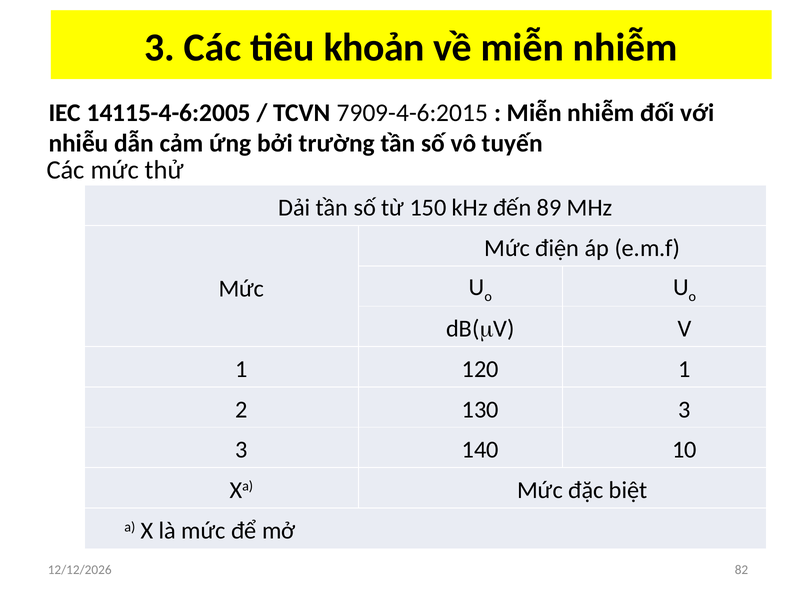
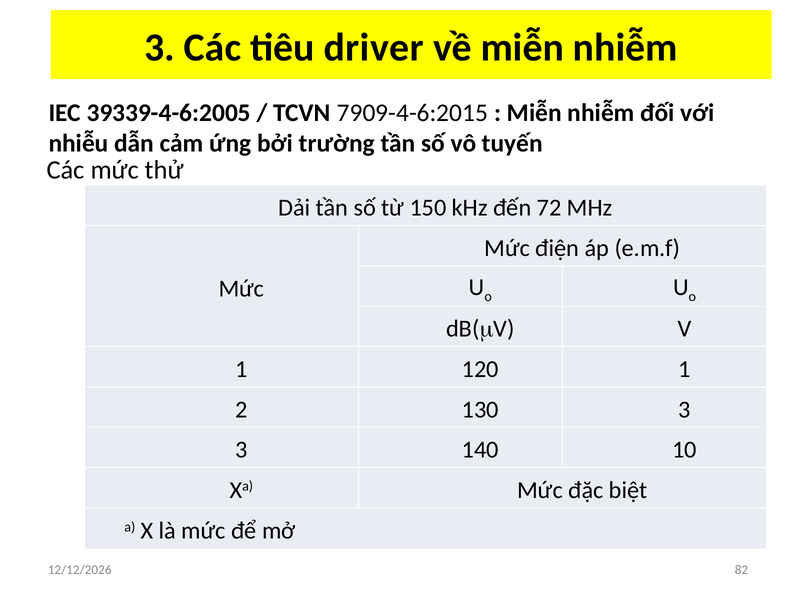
khoản: khoản -> driver
14115-4-6:2005: 14115-4-6:2005 -> 39339-4-6:2005
89: 89 -> 72
